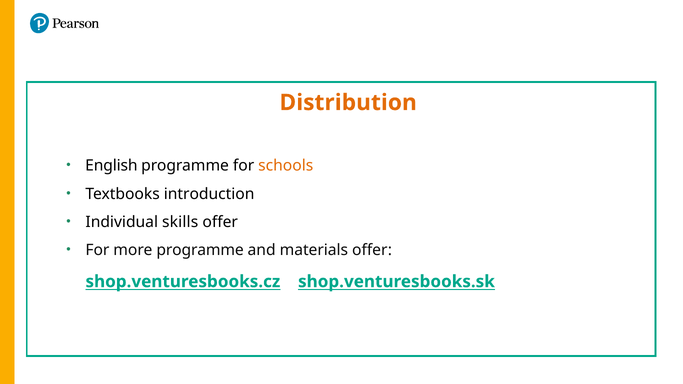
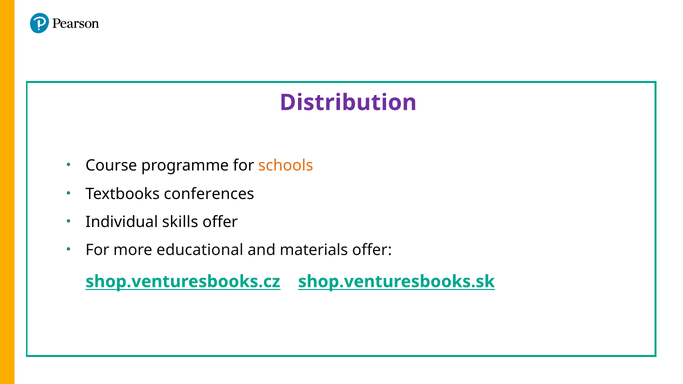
Distribution colour: orange -> purple
English: English -> Course
introduction: introduction -> conferences
more programme: programme -> educational
